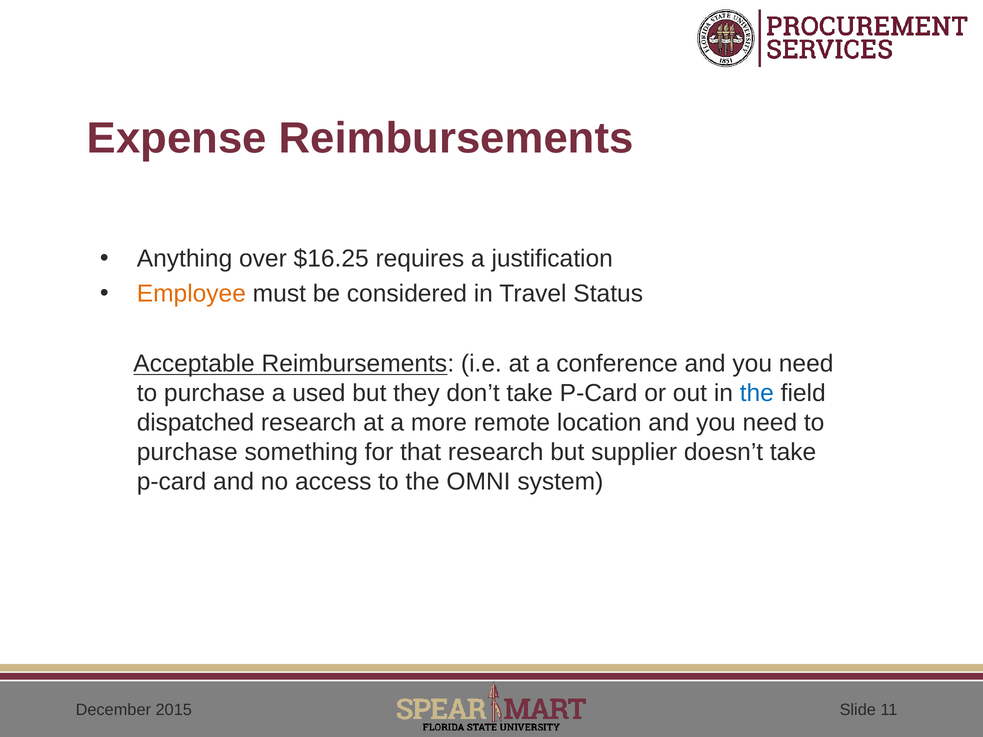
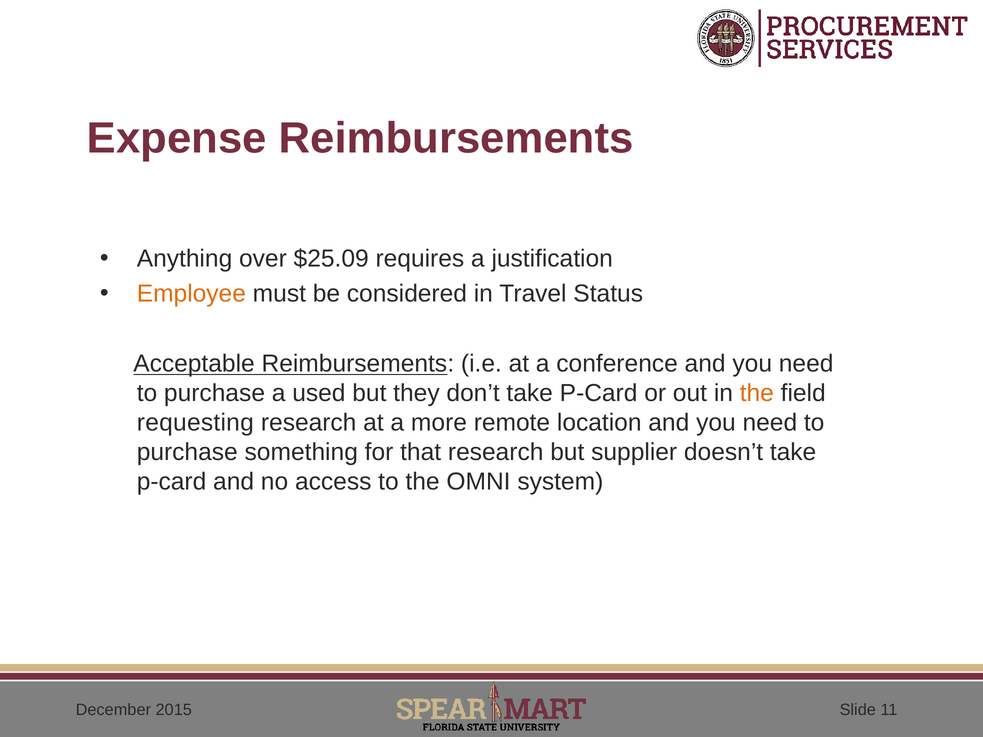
$16.25: $16.25 -> $25.09
the at (757, 393) colour: blue -> orange
dispatched: dispatched -> requesting
